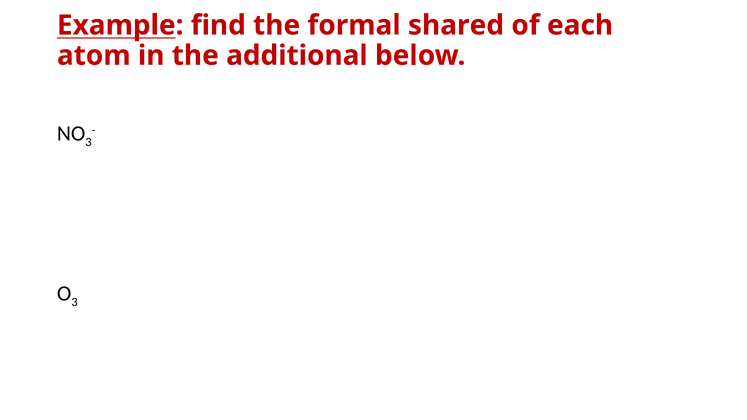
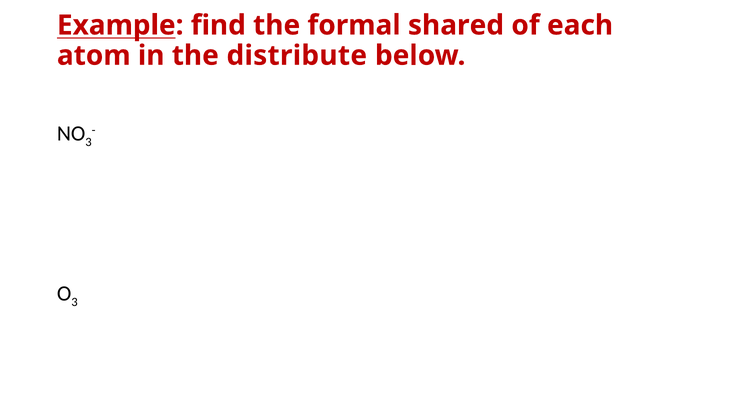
additional: additional -> distribute
